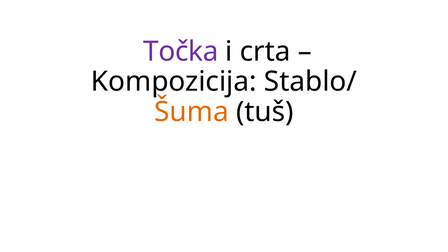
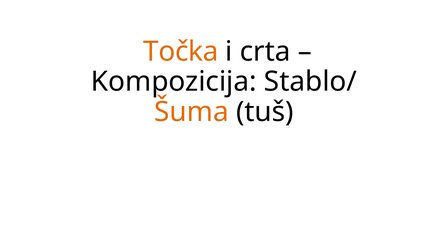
Točka colour: purple -> orange
